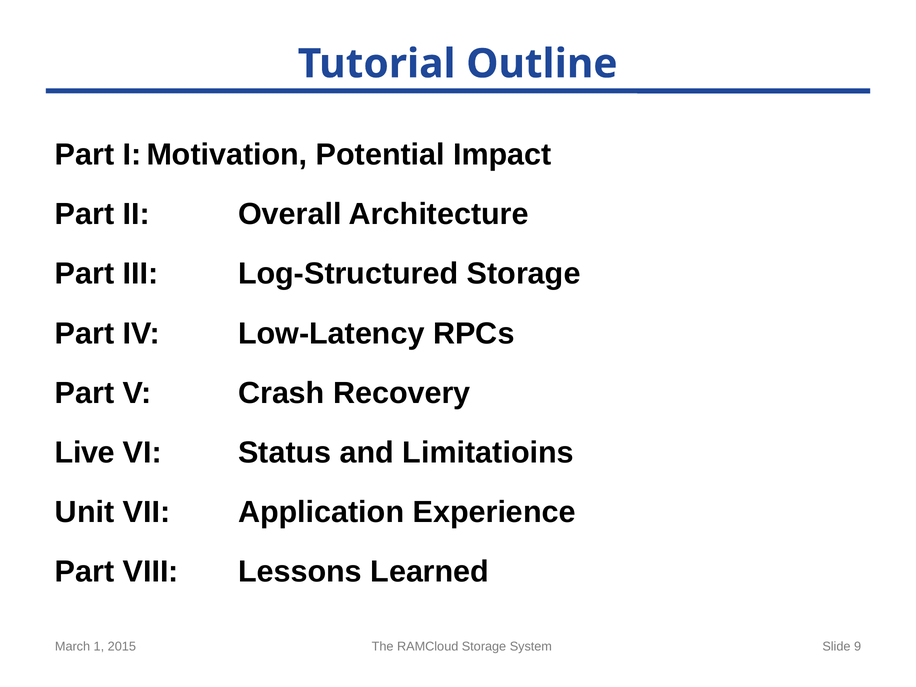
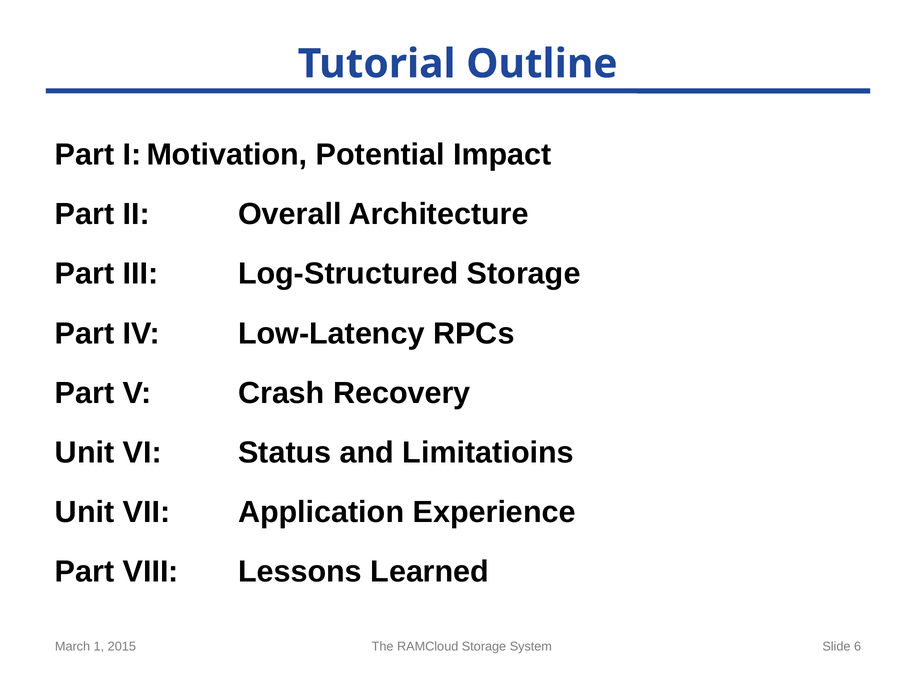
Live at (85, 453): Live -> Unit
9: 9 -> 6
